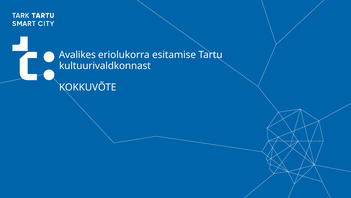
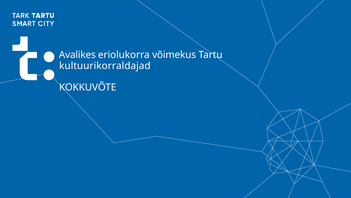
esitamise: esitamise -> võimekus
kultuurivaldkonnast: kultuurivaldkonnast -> kultuurikorraldajad
